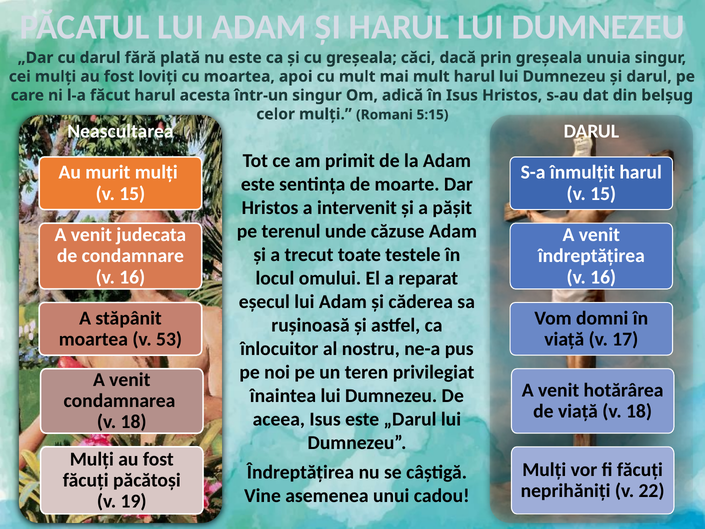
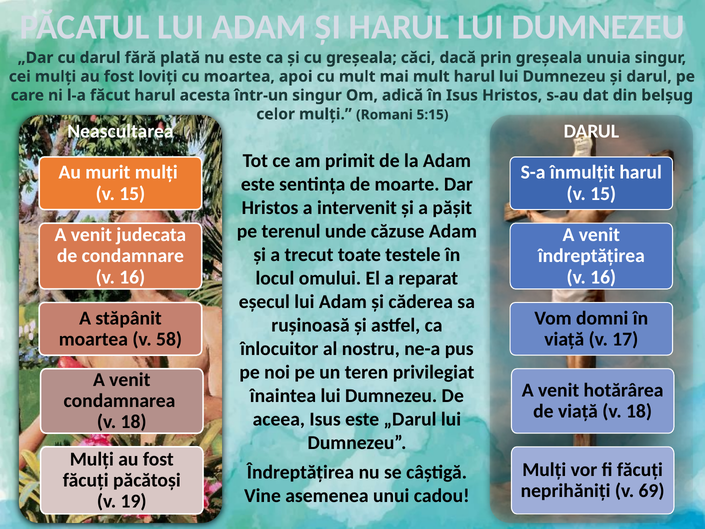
53: 53 -> 58
22: 22 -> 69
